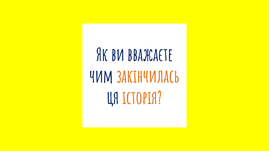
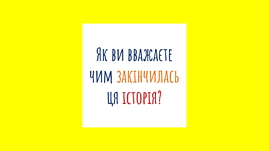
історія colour: orange -> red
